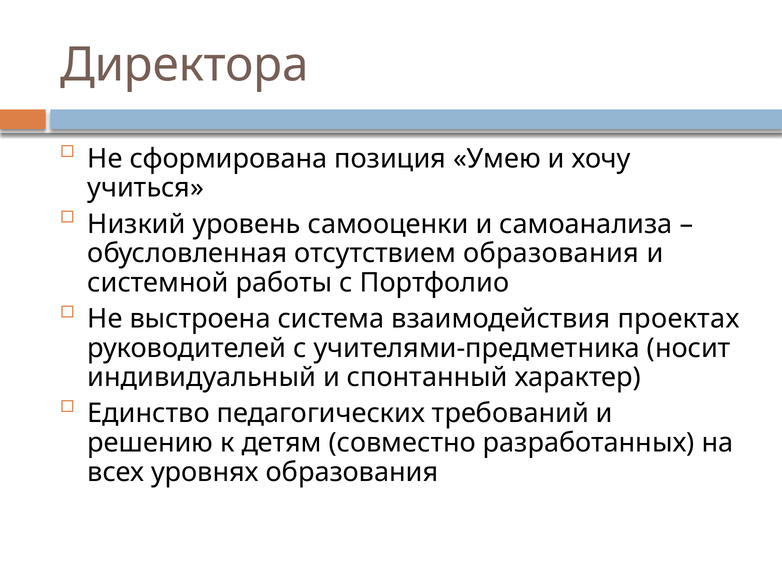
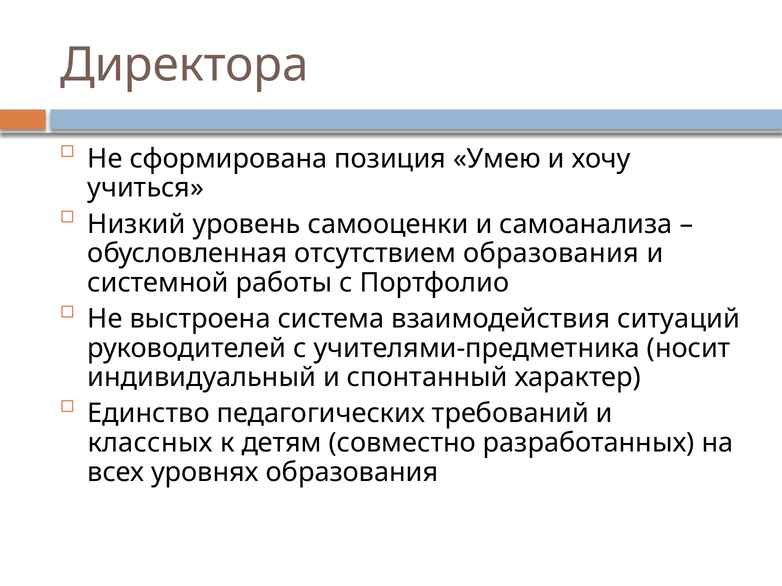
проектах: проектах -> ситуаций
решению: решению -> классных
